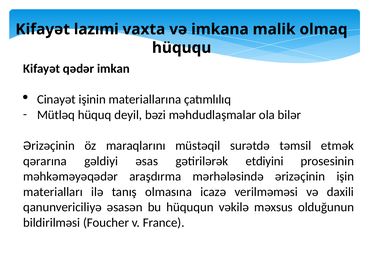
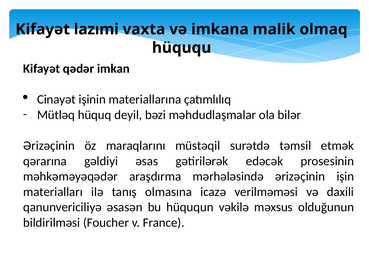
etdiyini: etdiyini -> edəcək
